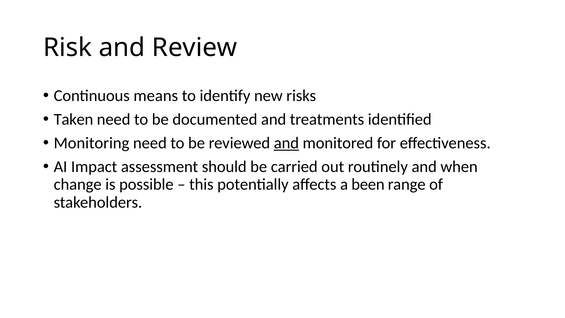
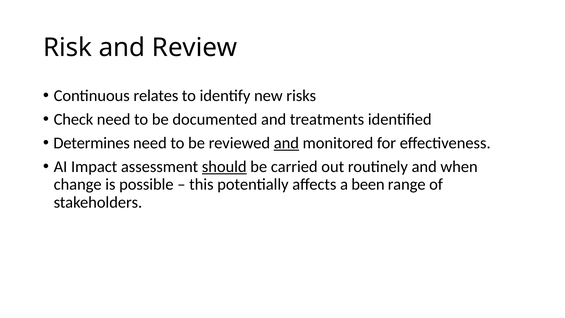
means: means -> relates
Taken: Taken -> Check
Monitoring: Monitoring -> Determines
should underline: none -> present
